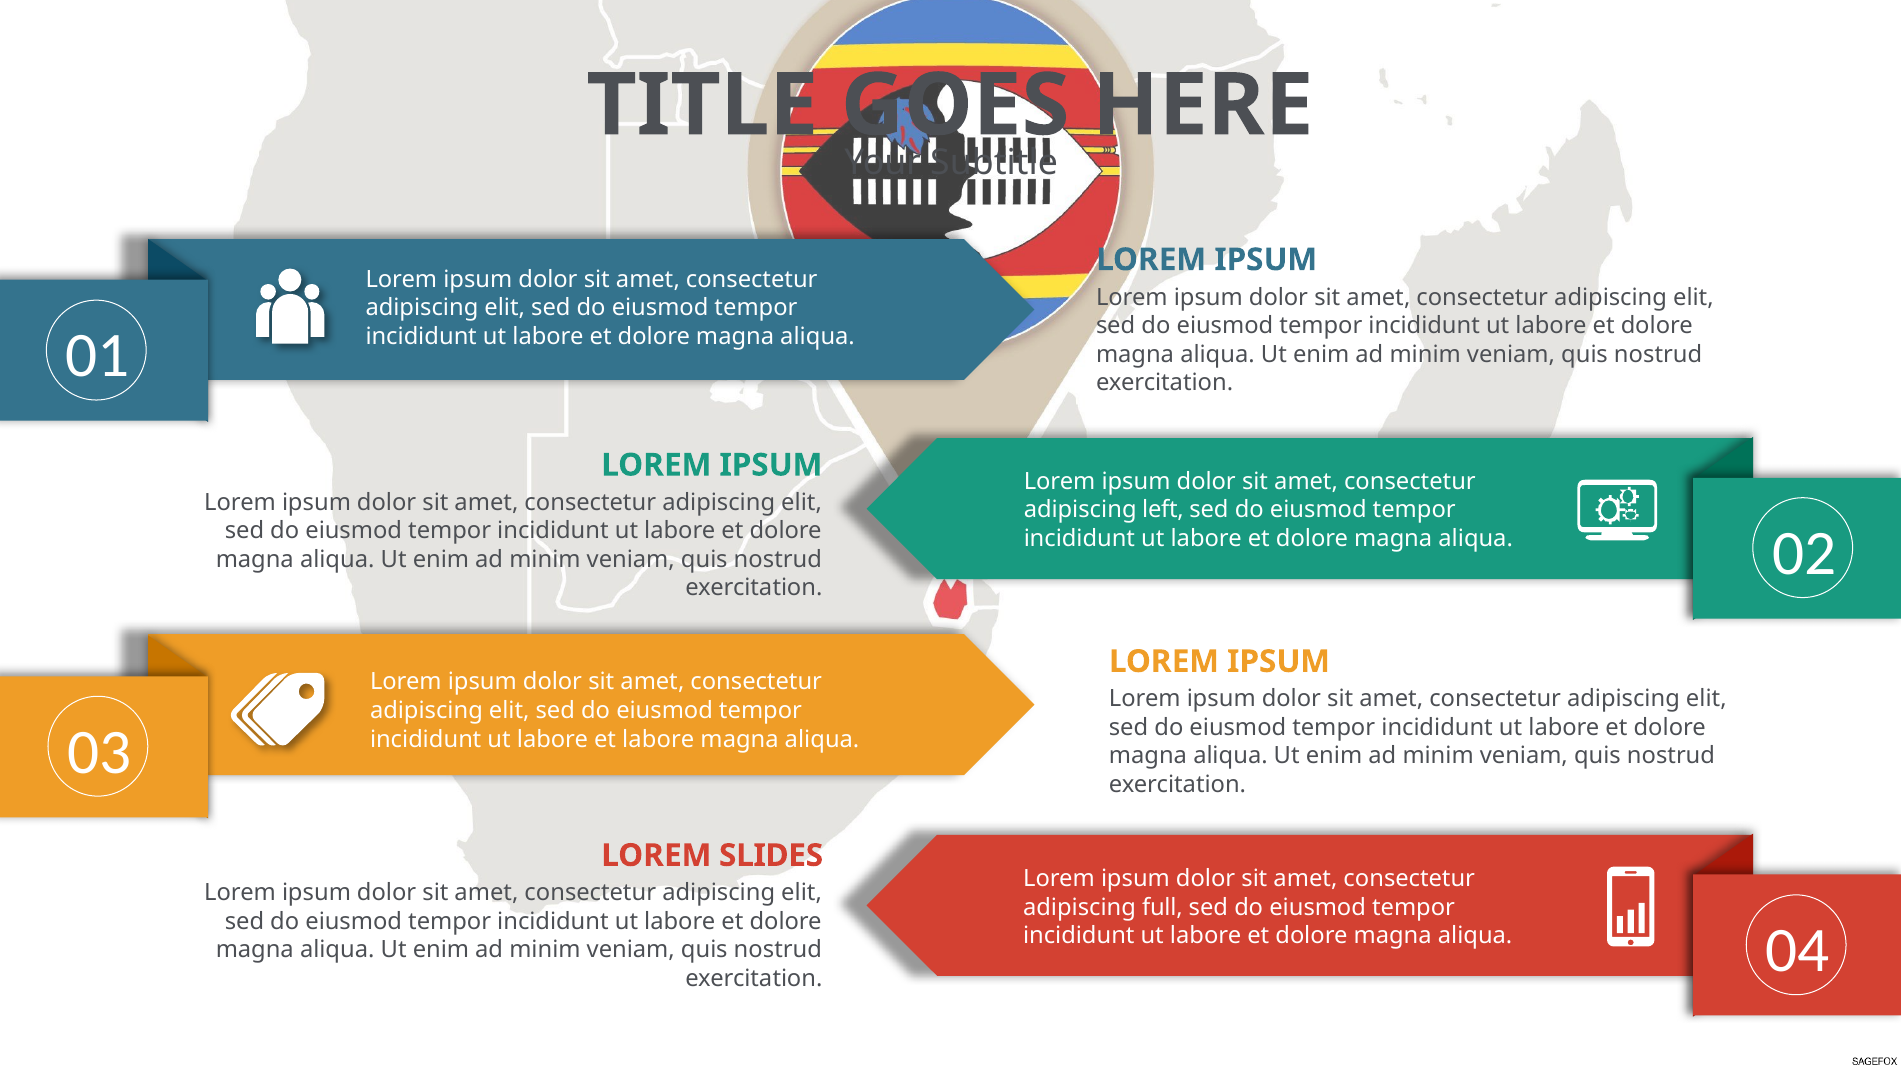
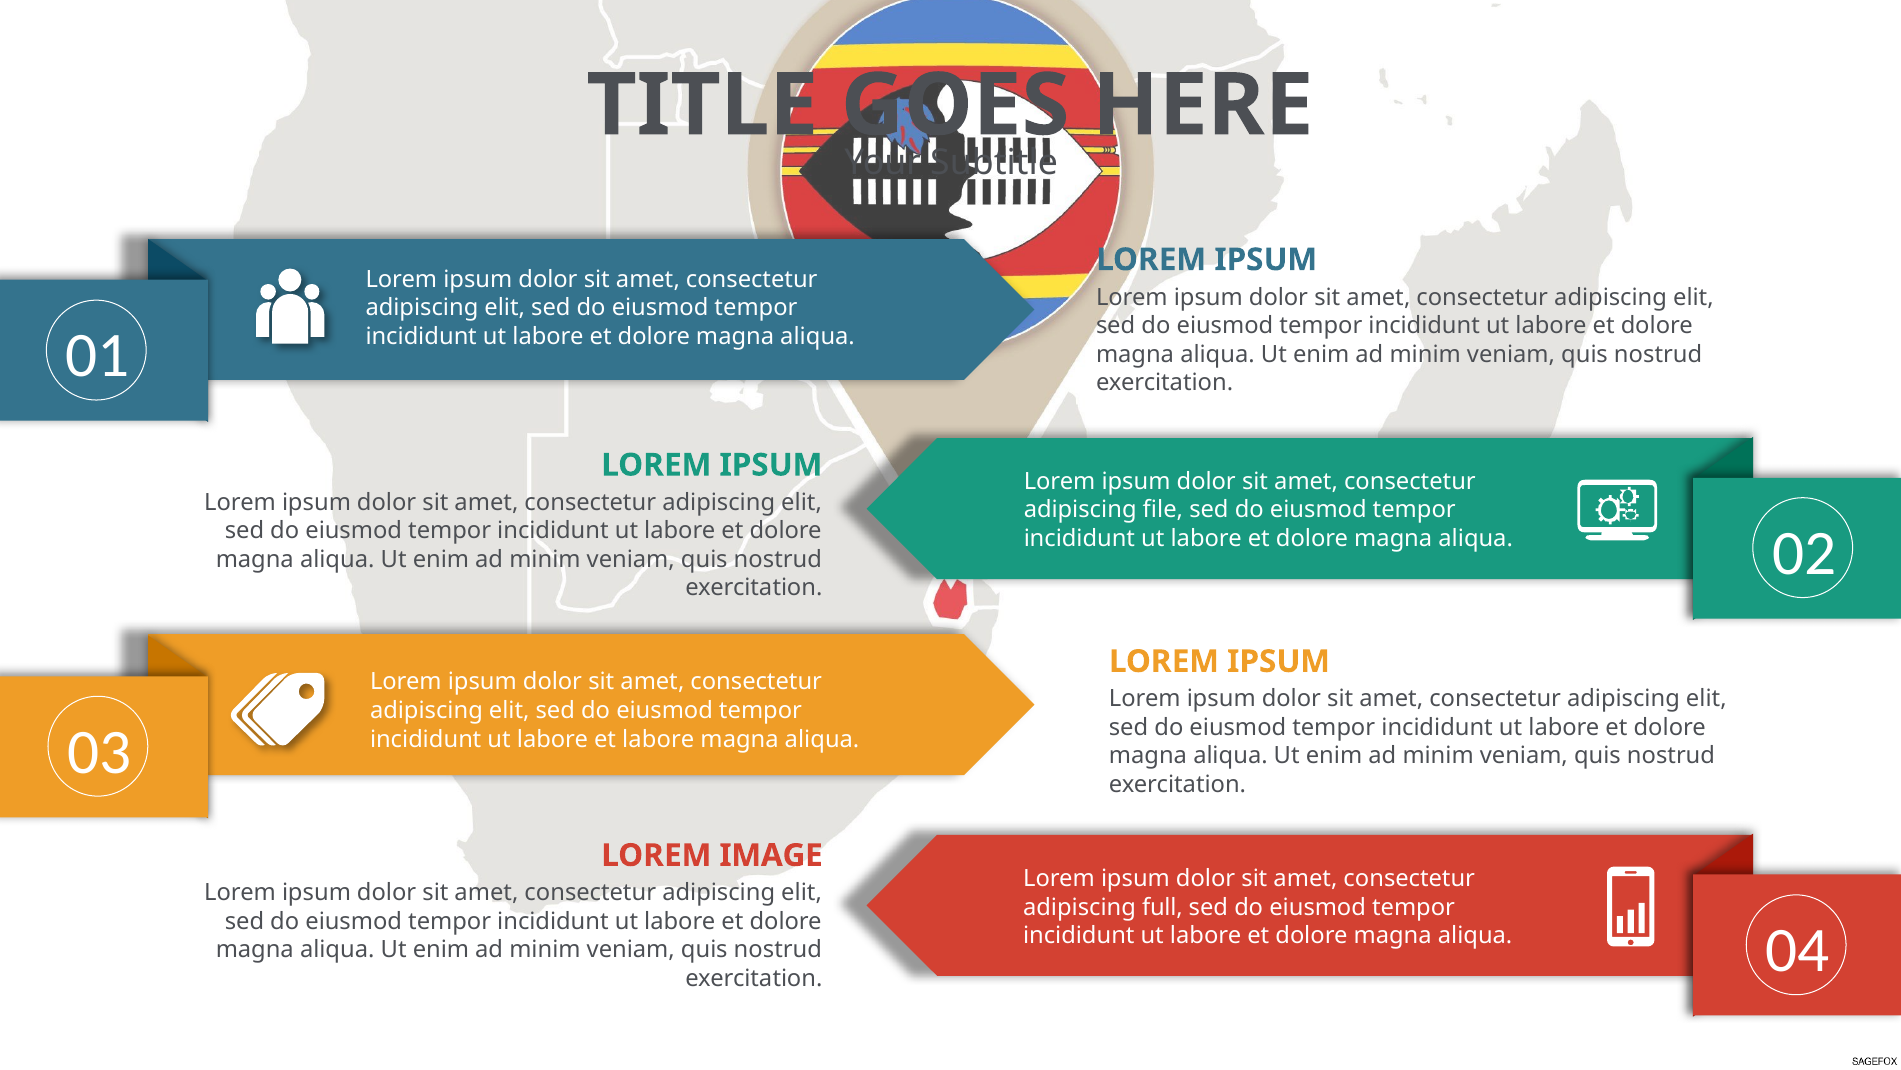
left: left -> file
SLIDES: SLIDES -> IMAGE
